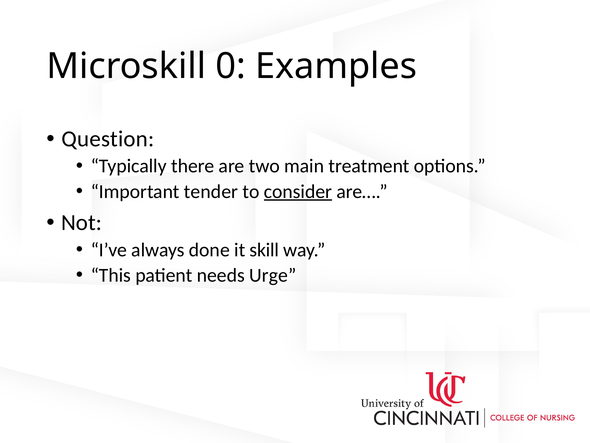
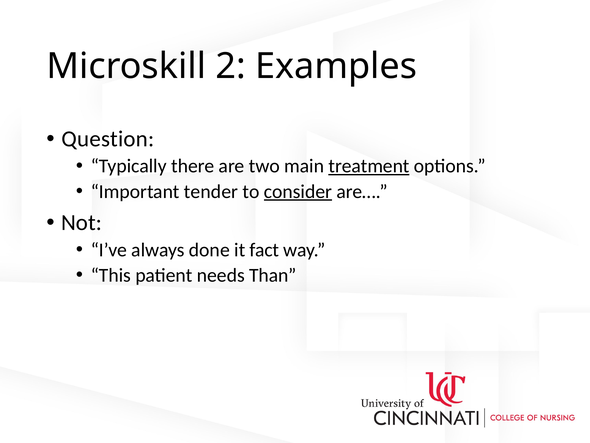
0: 0 -> 2
treatment underline: none -> present
skill: skill -> fact
Urge: Urge -> Than
